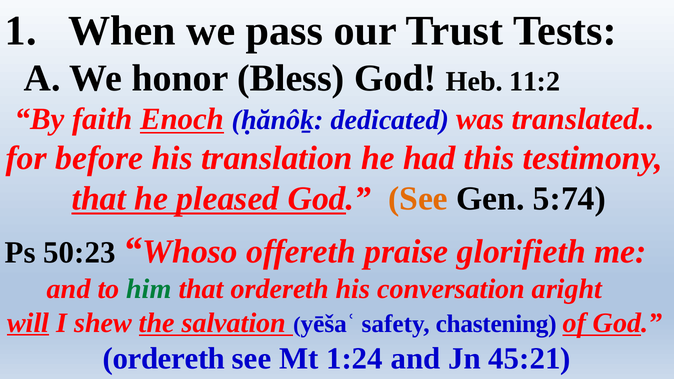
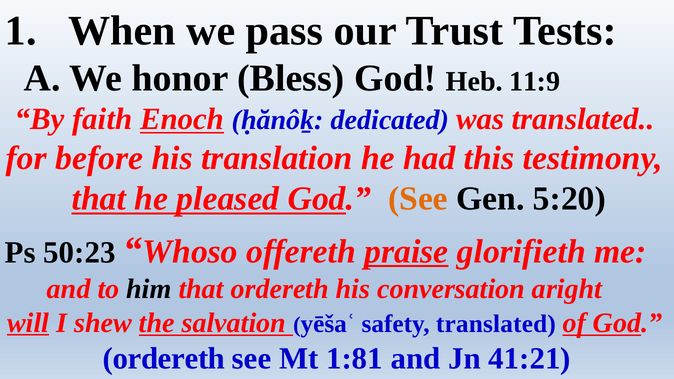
11:2: 11:2 -> 11:9
5:74: 5:74 -> 5:20
praise underline: none -> present
him colour: green -> black
safety chastening: chastening -> translated
1:24: 1:24 -> 1:81
45:21: 45:21 -> 41:21
